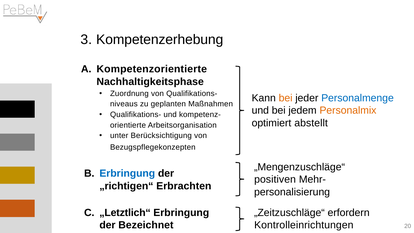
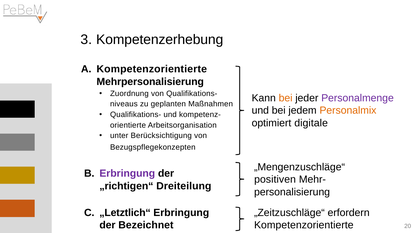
Nachhaltigkeitsphase: Nachhaltigkeitsphase -> Mehrpersonalisierung
Personalmenge colour: blue -> purple
abstellt: abstellt -> digitale
Erbringung at (127, 173) colour: blue -> purple
Erbrachten: Erbrachten -> Dreiteilung
Kontrolleinrichtungen at (304, 225): Kontrolleinrichtungen -> Kompetenzorientierte
